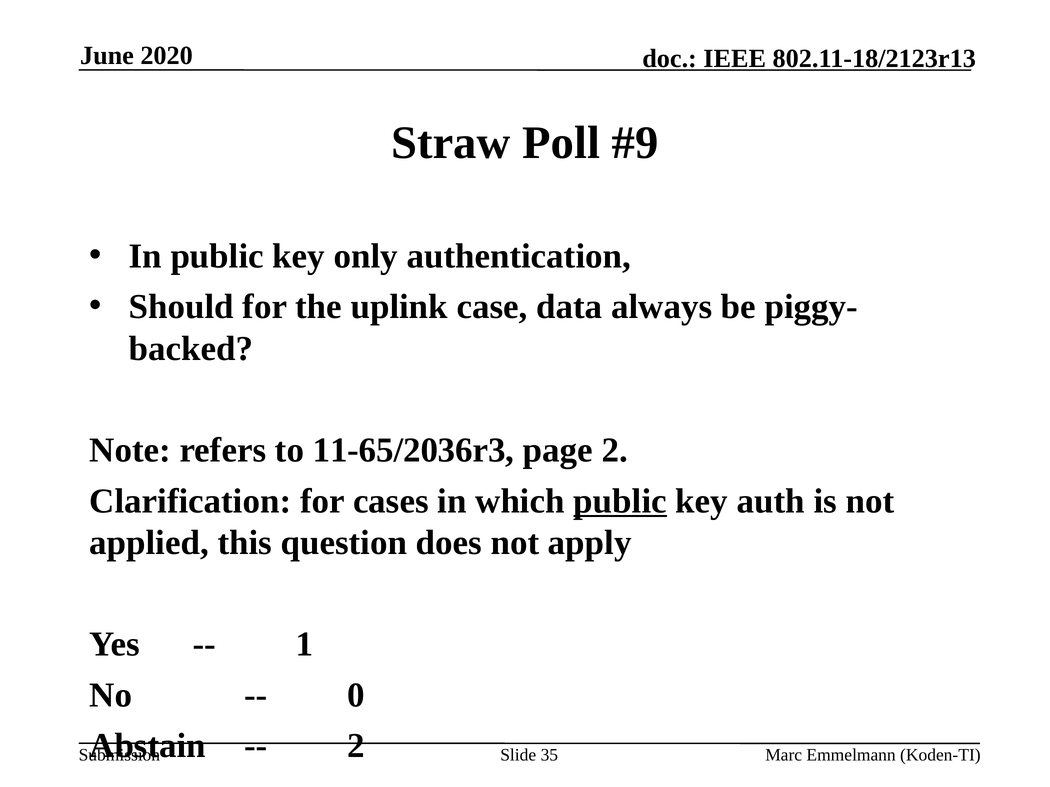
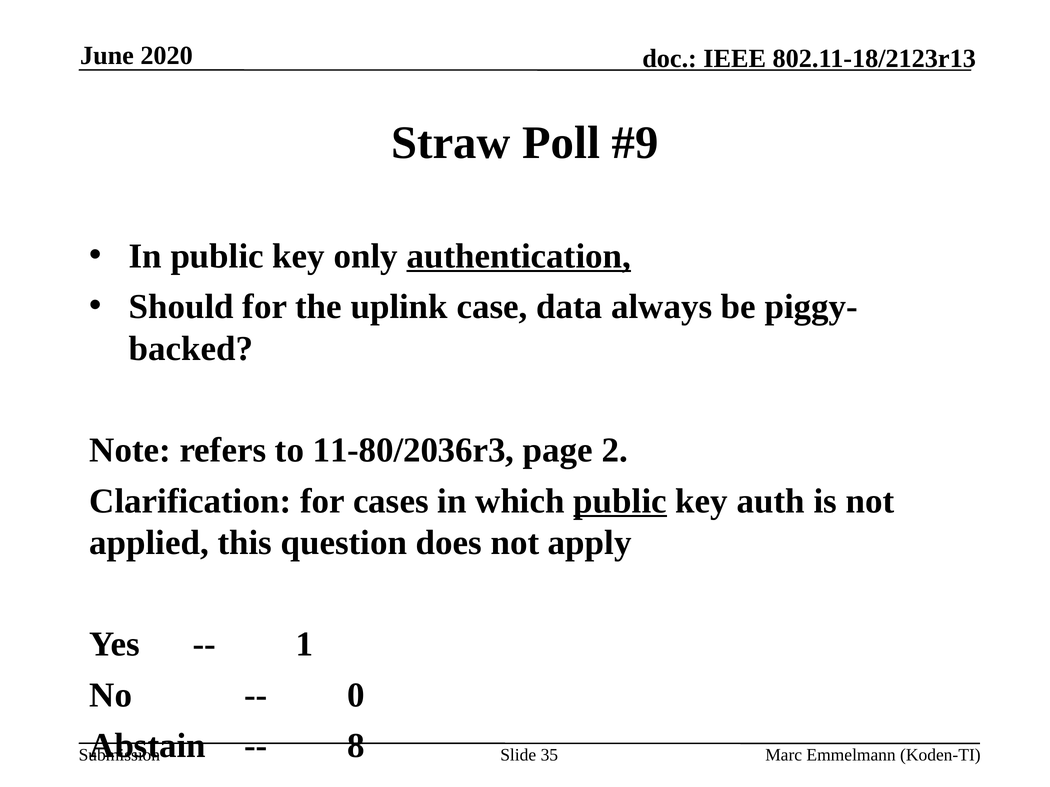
authentication underline: none -> present
11-65/2036r3: 11-65/2036r3 -> 11-80/2036r3
2 at (356, 746): 2 -> 8
